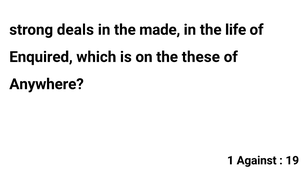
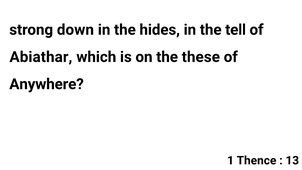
deals: deals -> down
made: made -> hides
life: life -> tell
Enquired: Enquired -> Abiathar
Against: Against -> Thence
19: 19 -> 13
